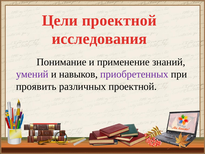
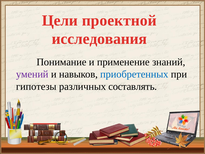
приобретенных colour: purple -> blue
проявить: проявить -> гипотезы
различных проектной: проектной -> составлять
